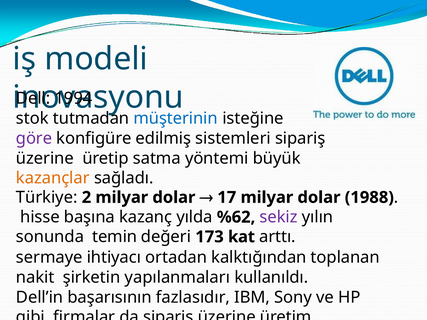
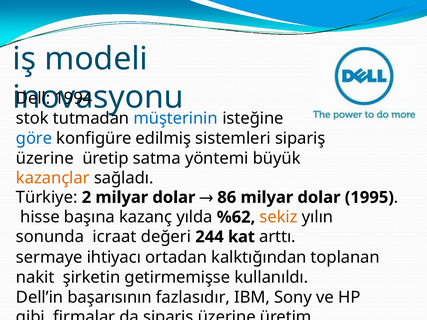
göre colour: purple -> blue
17: 17 -> 86
1988: 1988 -> 1995
sekiz colour: purple -> orange
temin: temin -> icraat
173: 173 -> 244
yapılanmaları: yapılanmaları -> getirmemişse
